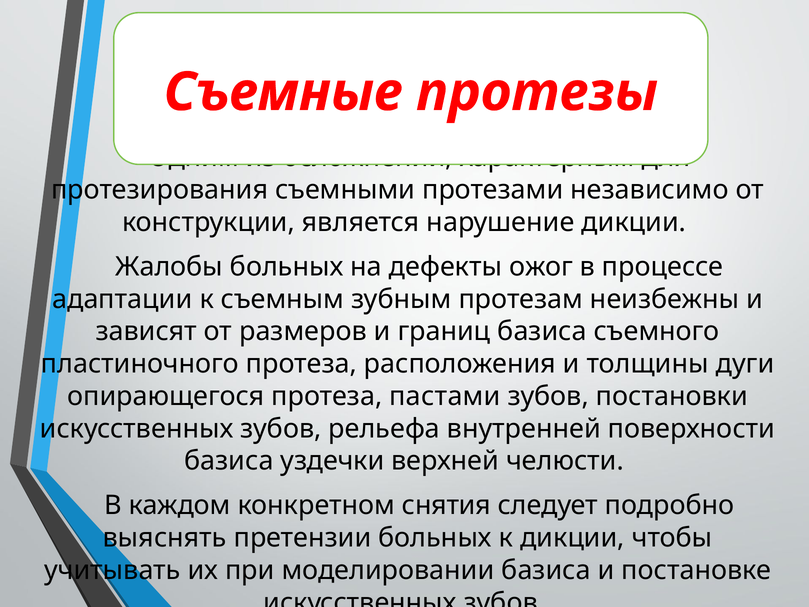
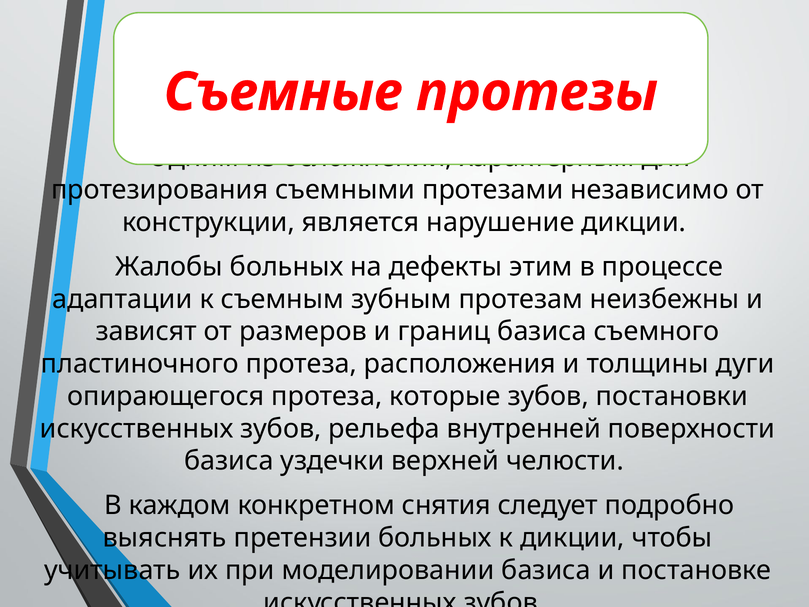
ожог: ожог -> этим
пастами: пастами -> которые
